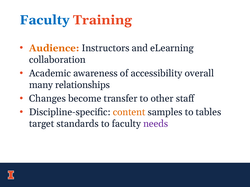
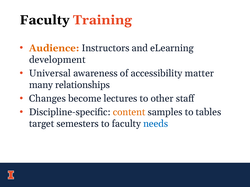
Faculty at (45, 20) colour: blue -> black
collaboration: collaboration -> development
Academic: Academic -> Universal
overall: overall -> matter
transfer: transfer -> lectures
standards: standards -> semesters
needs colour: purple -> blue
